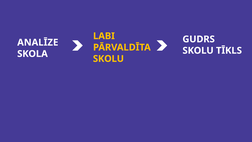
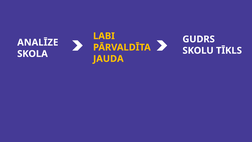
SKOLU at (108, 59): SKOLU -> JAUDA
